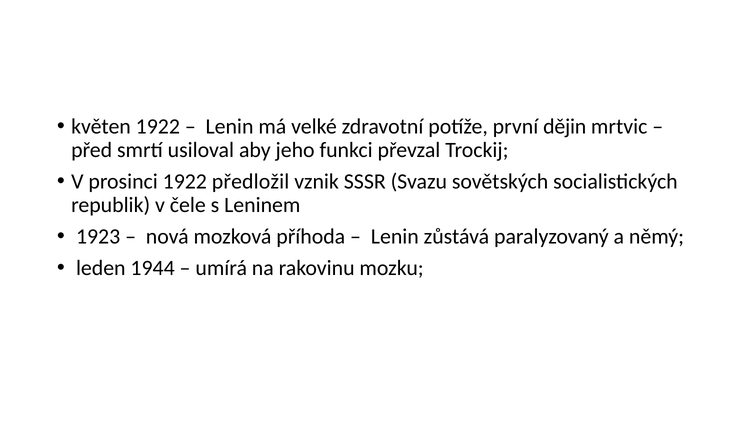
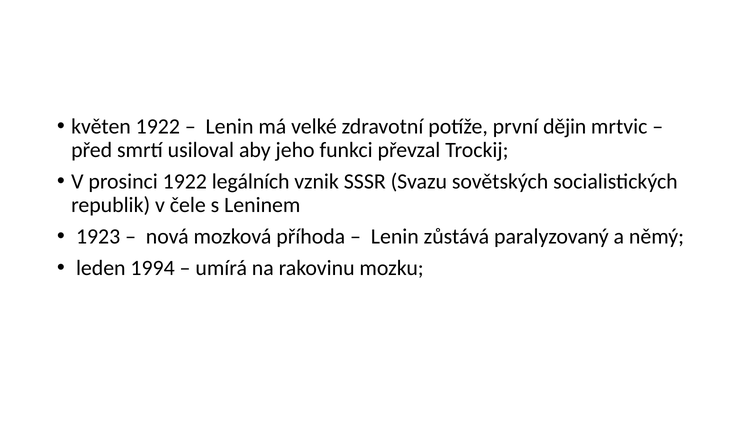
předložil: předložil -> legálních
1944: 1944 -> 1994
